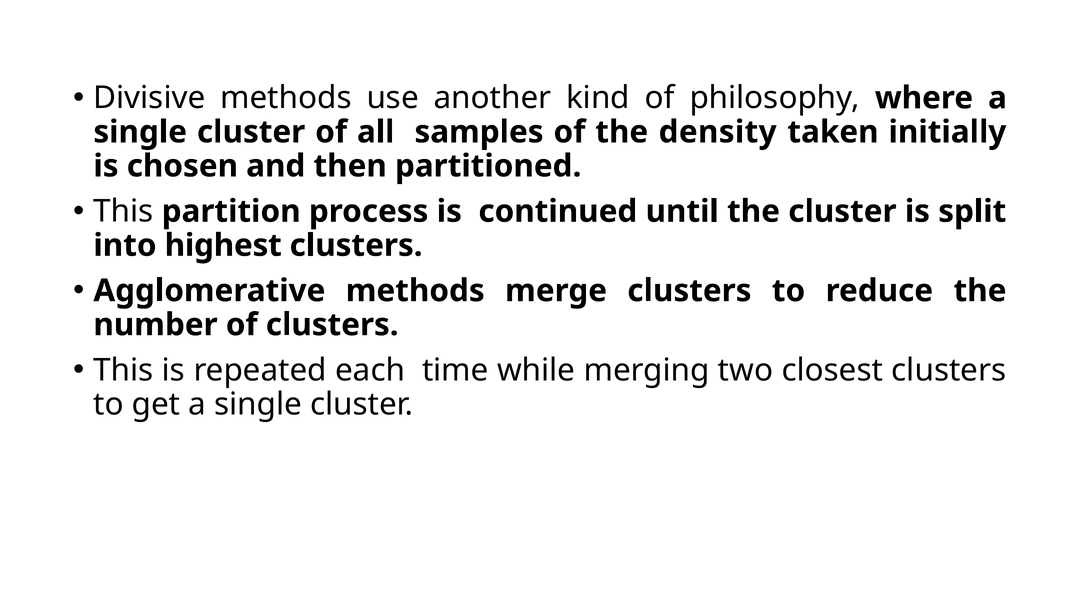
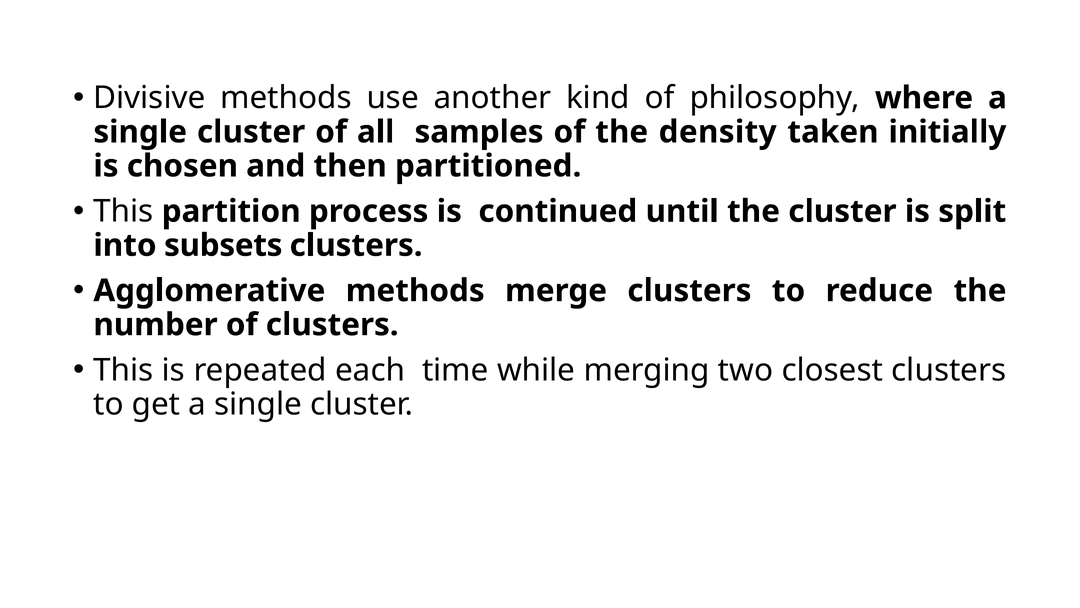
highest: highest -> subsets
